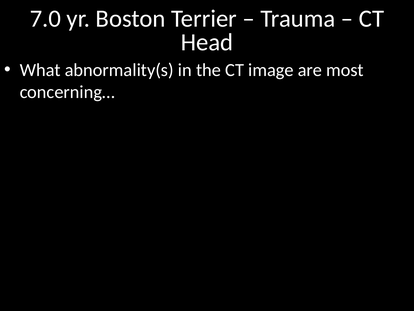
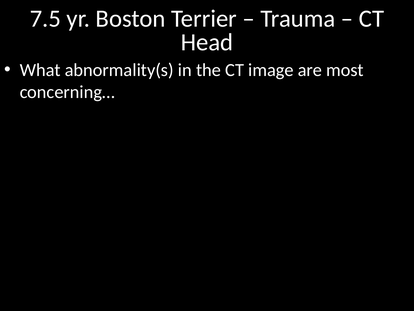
7.0: 7.0 -> 7.5
